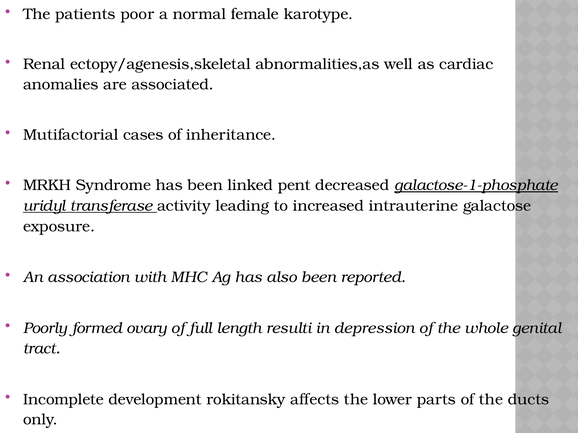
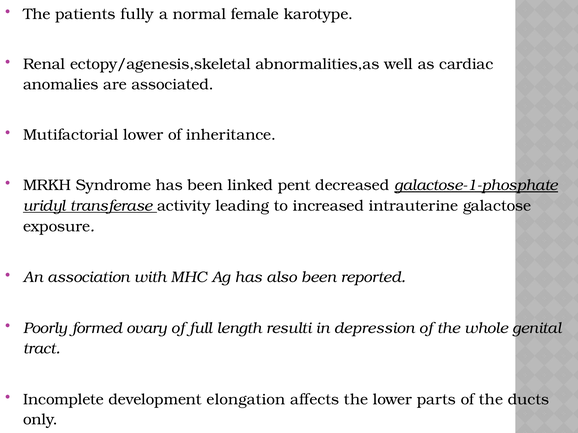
poor: poor -> fully
Mutifactorial cases: cases -> lower
rokitansky: rokitansky -> elongation
